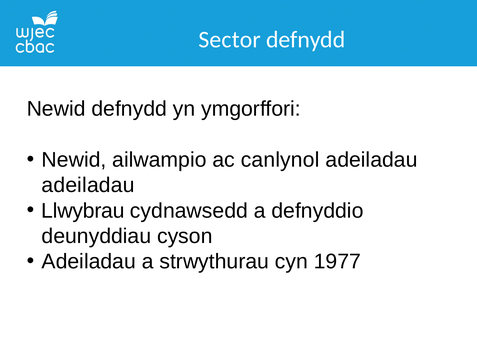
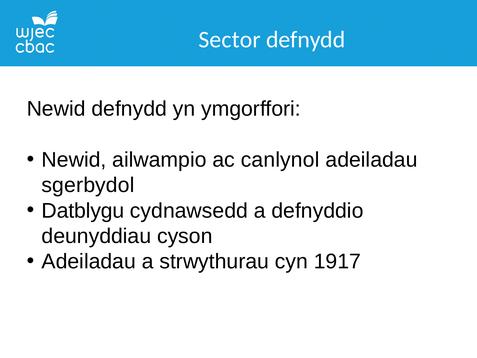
adeiladau at (88, 185): adeiladau -> sgerbydol
Llwybrau: Llwybrau -> Datblygu
1977: 1977 -> 1917
